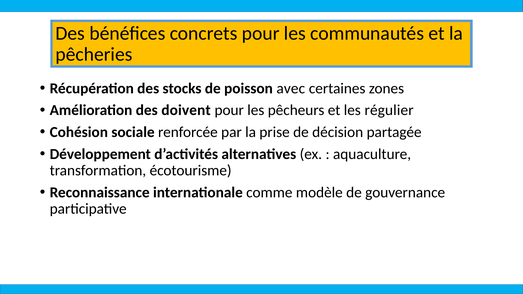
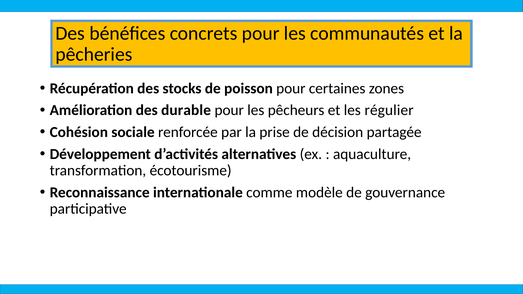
poisson avec: avec -> pour
doivent: doivent -> durable
